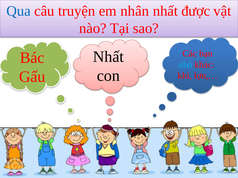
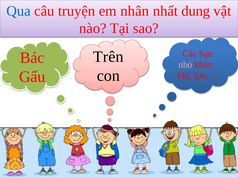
được: được -> dung
Nhất at (108, 57): Nhất -> Trên
nhỏ colour: light blue -> pink
